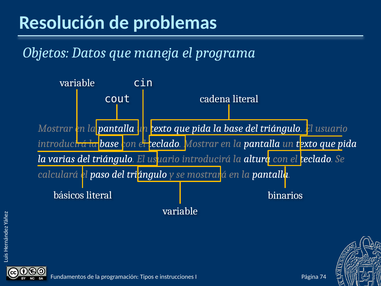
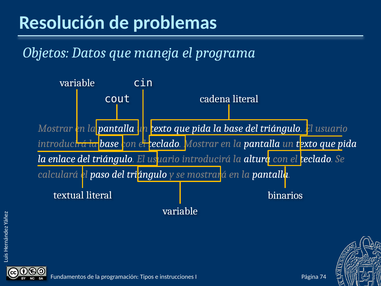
varias: varias -> enlace
básicos: básicos -> textual
